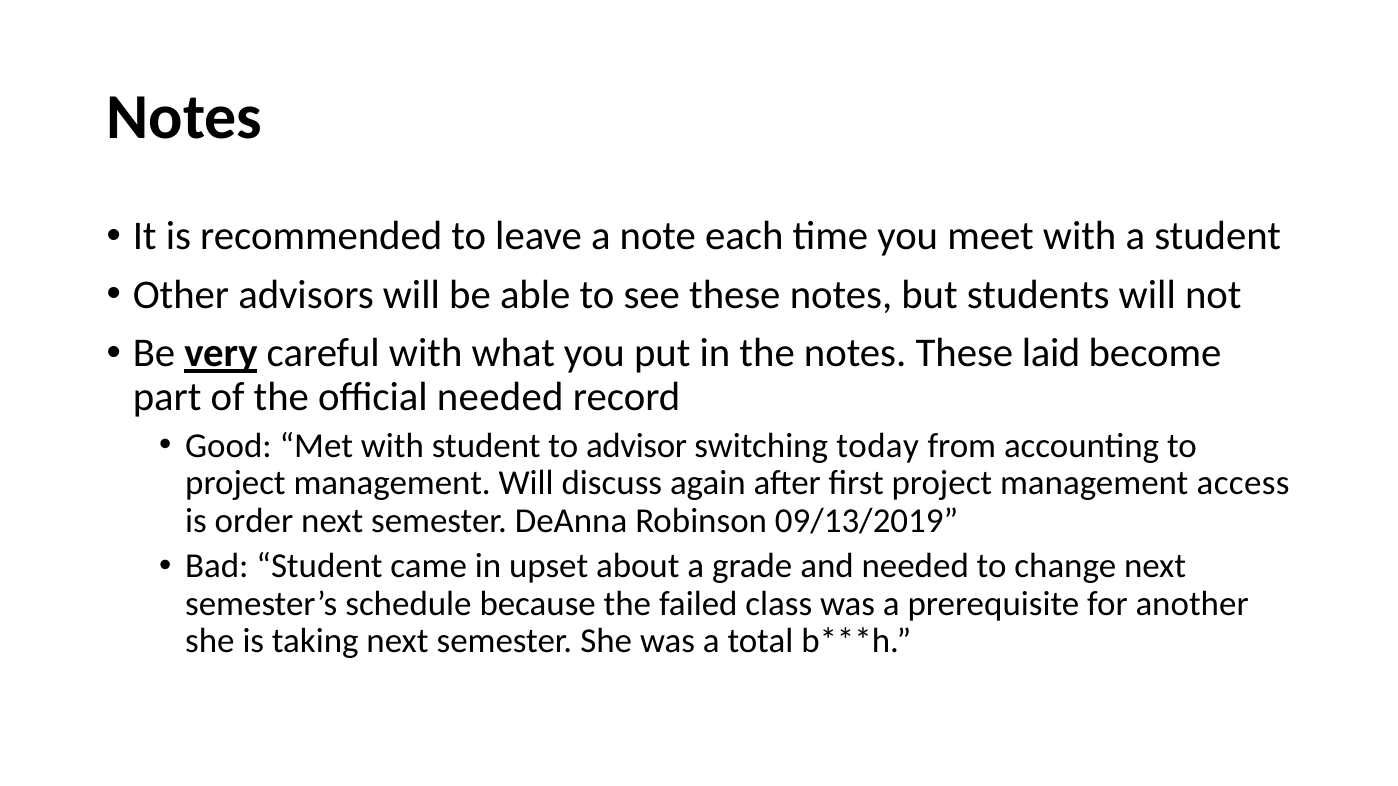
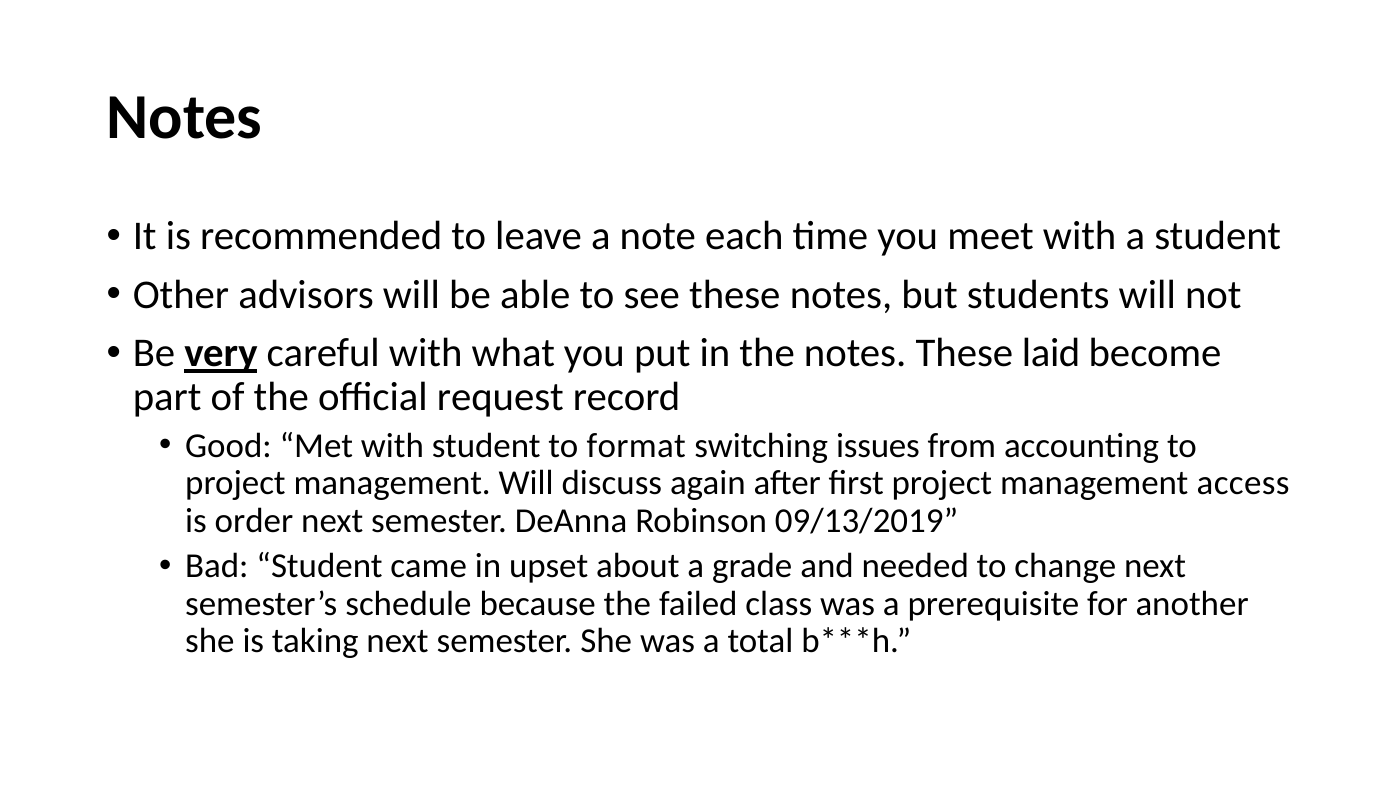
official needed: needed -> request
advisor: advisor -> format
today: today -> issues
